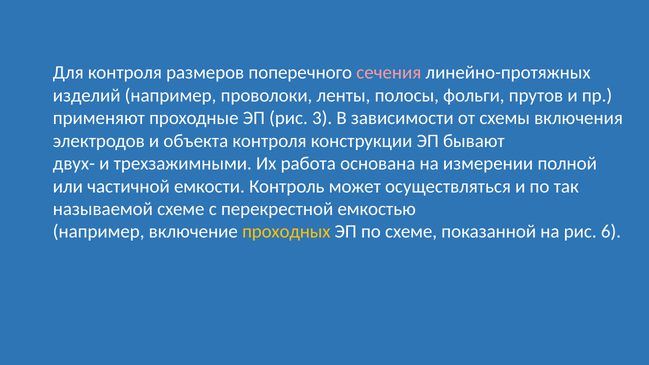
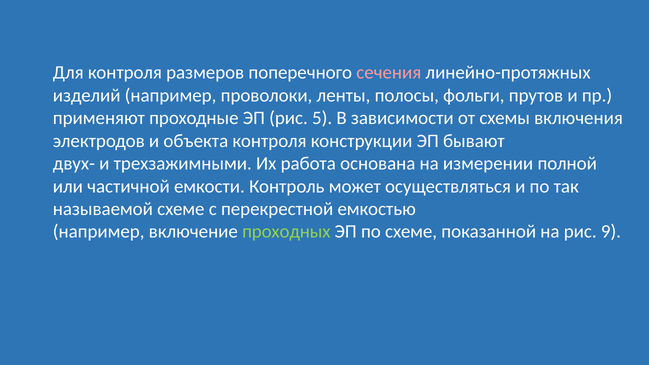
3: 3 -> 5
проходных colour: yellow -> light green
6: 6 -> 9
